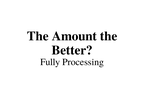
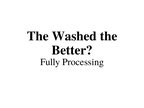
Amount: Amount -> Washed
